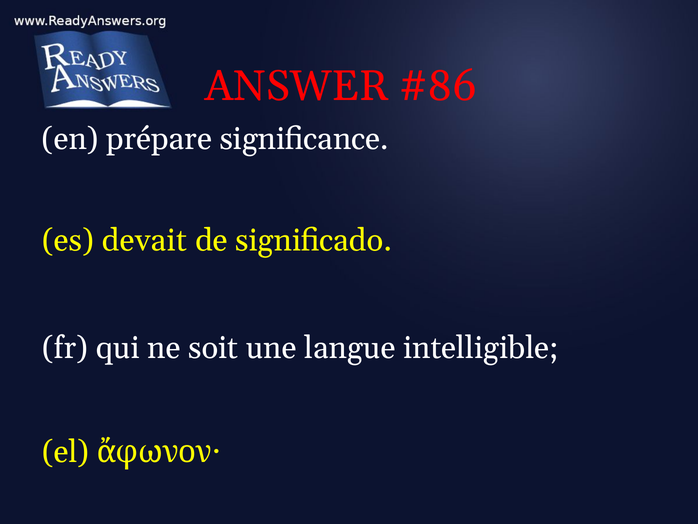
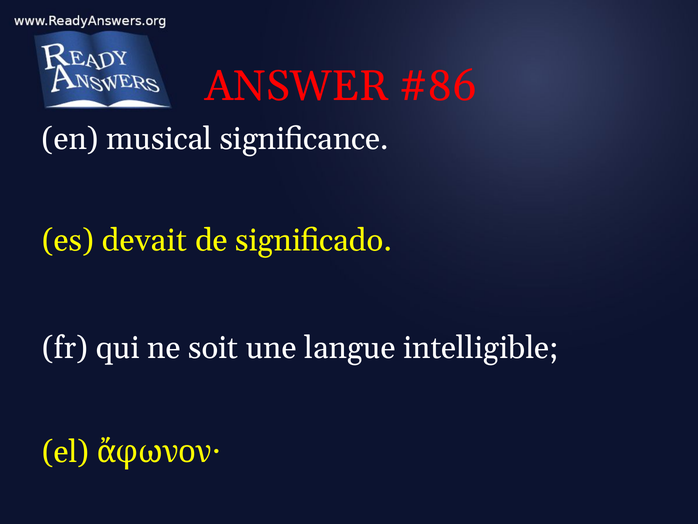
prépare: prépare -> musical
